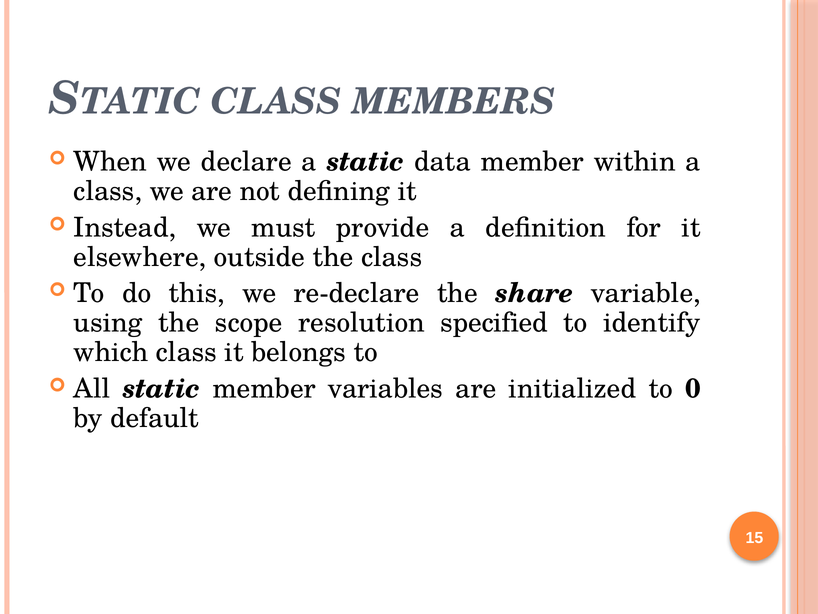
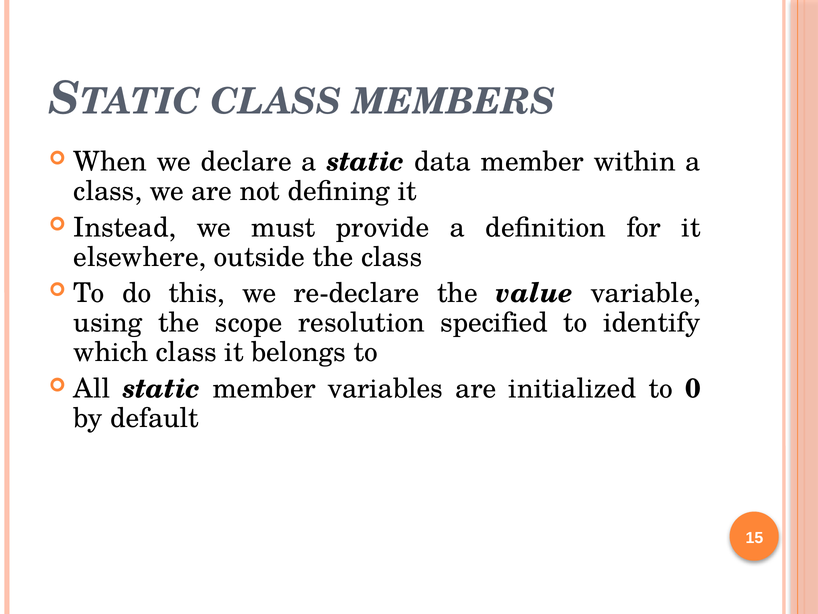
share: share -> value
